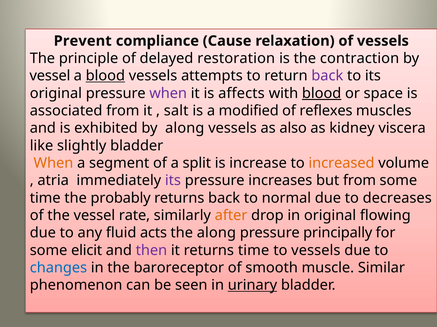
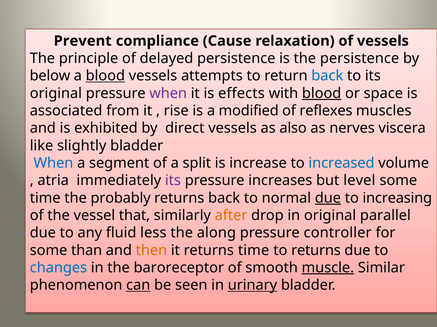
delayed restoration: restoration -> persistence
the contraction: contraction -> persistence
vessel at (50, 76): vessel -> below
back at (327, 76) colour: purple -> blue
affects: affects -> effects
salt: salt -> rise
by along: along -> direct
kidney: kidney -> nerves
When at (53, 163) colour: orange -> blue
increased colour: orange -> blue
but from: from -> level
due at (328, 198) underline: none -> present
decreases: decreases -> increasing
rate: rate -> that
flowing: flowing -> parallel
acts: acts -> less
principally: principally -> controller
elicit: elicit -> than
then colour: purple -> orange
to vessels: vessels -> returns
muscle underline: none -> present
can underline: none -> present
